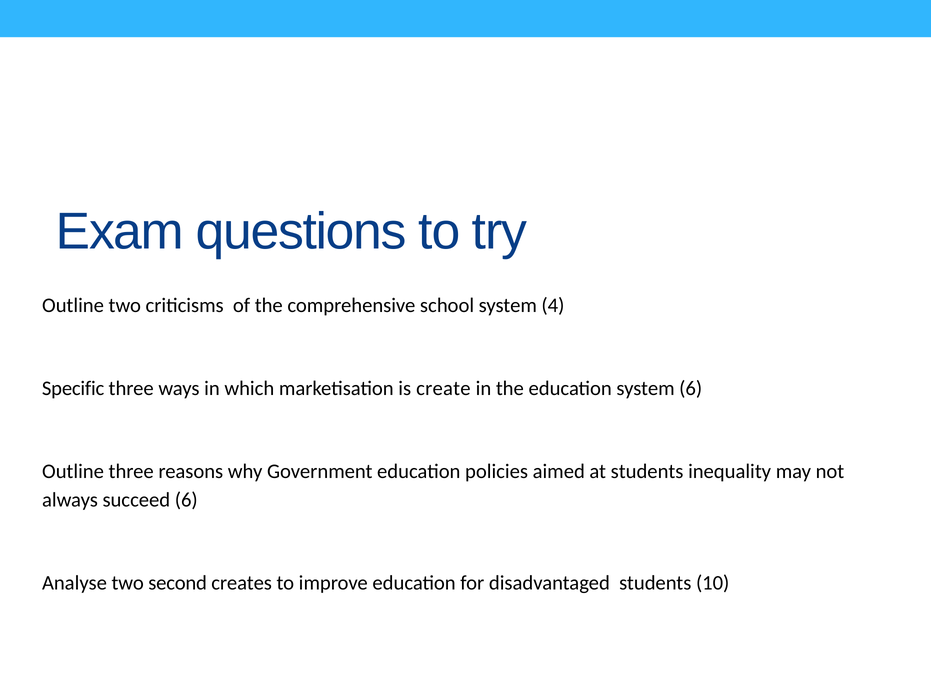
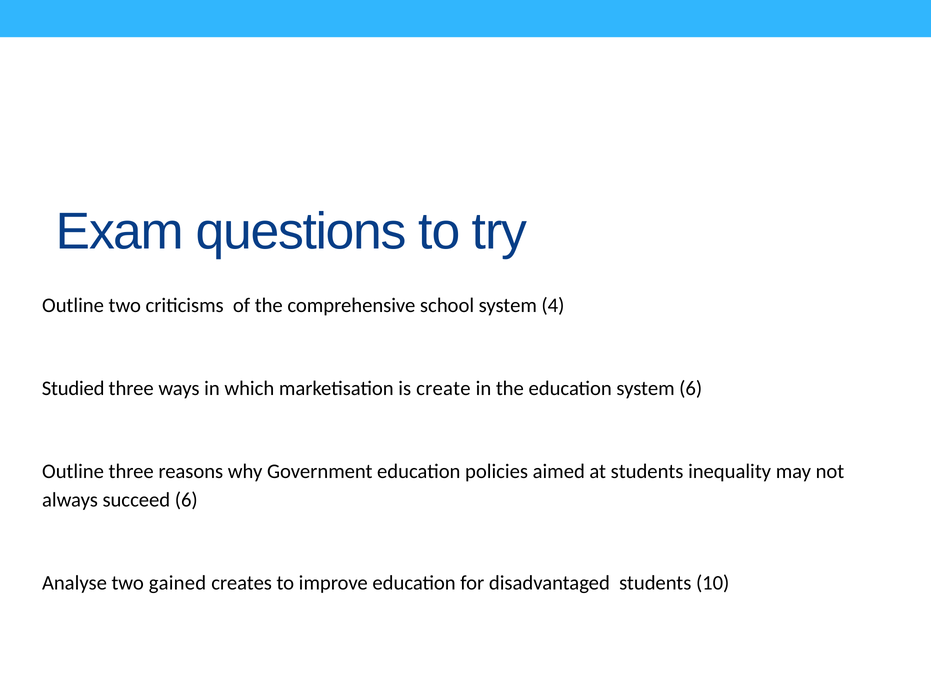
Specific: Specific -> Studied
second: second -> gained
